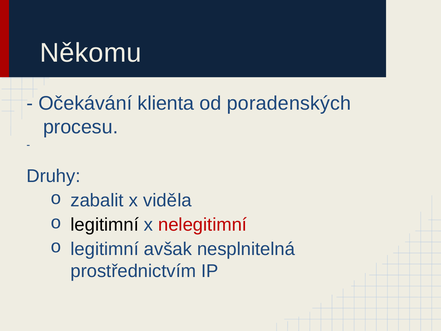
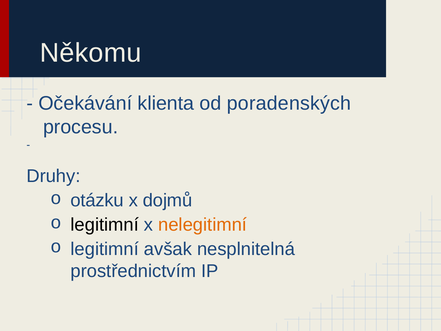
zabalit: zabalit -> otázku
viděla: viděla -> dojmů
nelegitimní colour: red -> orange
